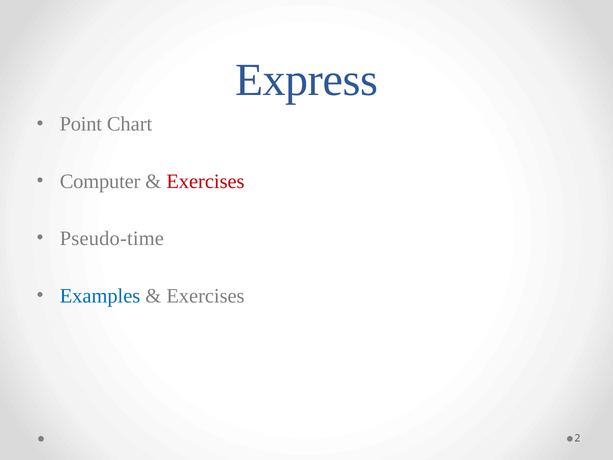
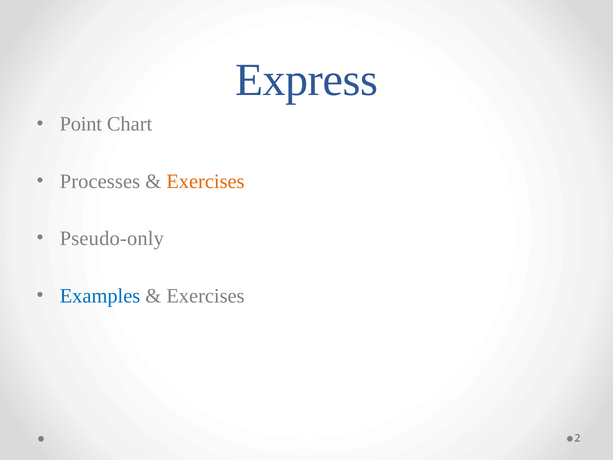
Computer: Computer -> Processes
Exercises at (205, 181) colour: red -> orange
Pseudo-time: Pseudo-time -> Pseudo-only
